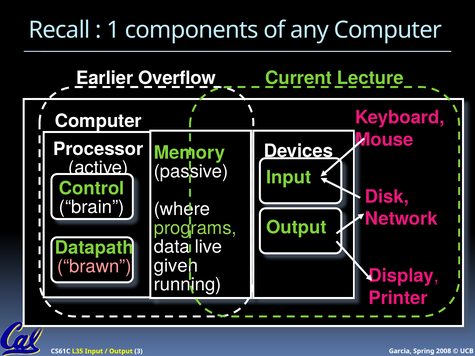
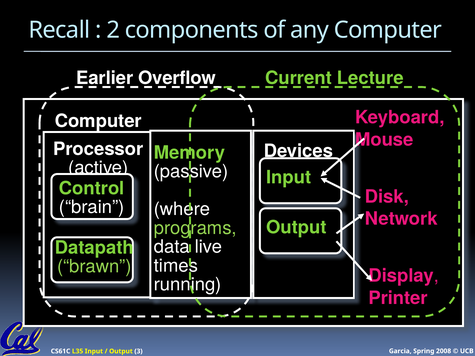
1: 1 -> 2
given: given -> times
brawn colour: pink -> light green
